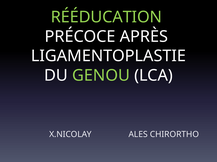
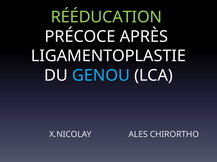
GENOU colour: light green -> light blue
